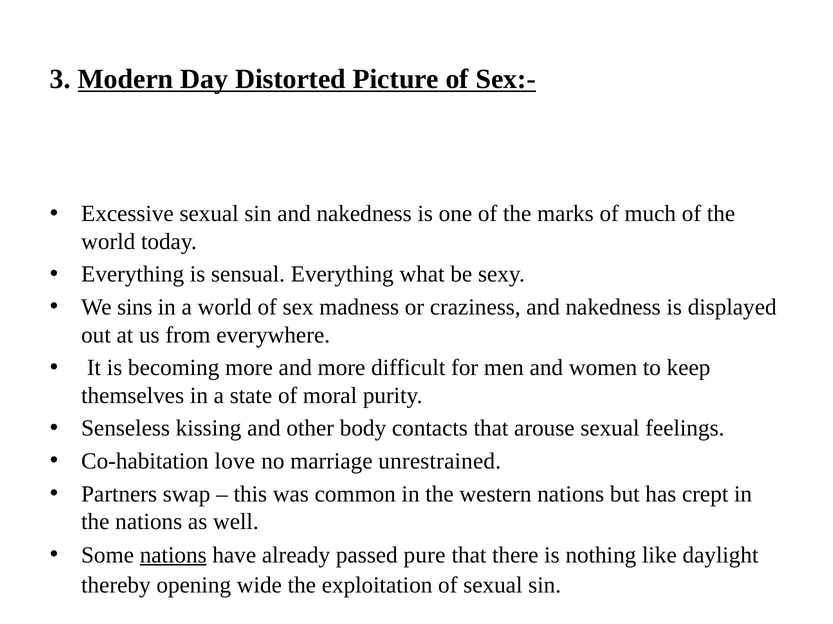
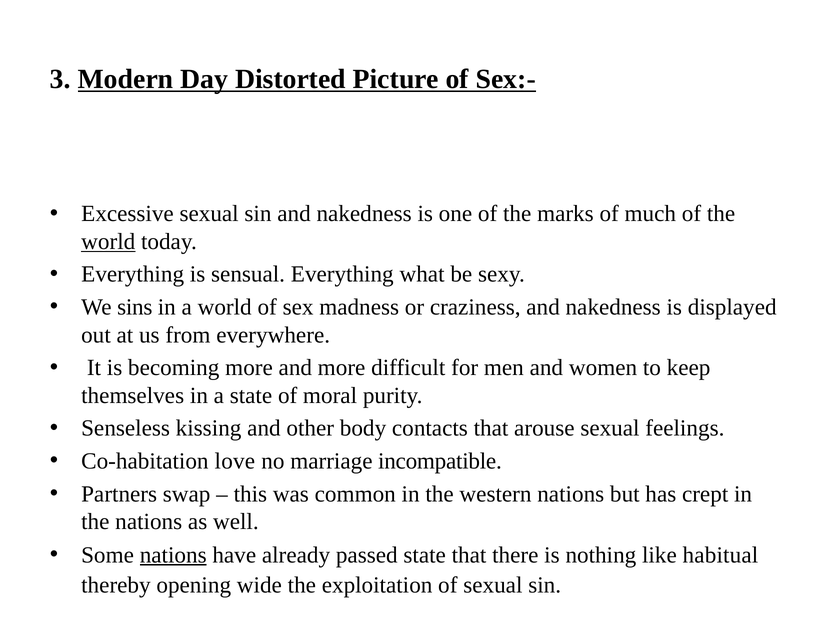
world at (108, 242) underline: none -> present
unrestrained: unrestrained -> incompatible
passed pure: pure -> state
daylight: daylight -> habitual
